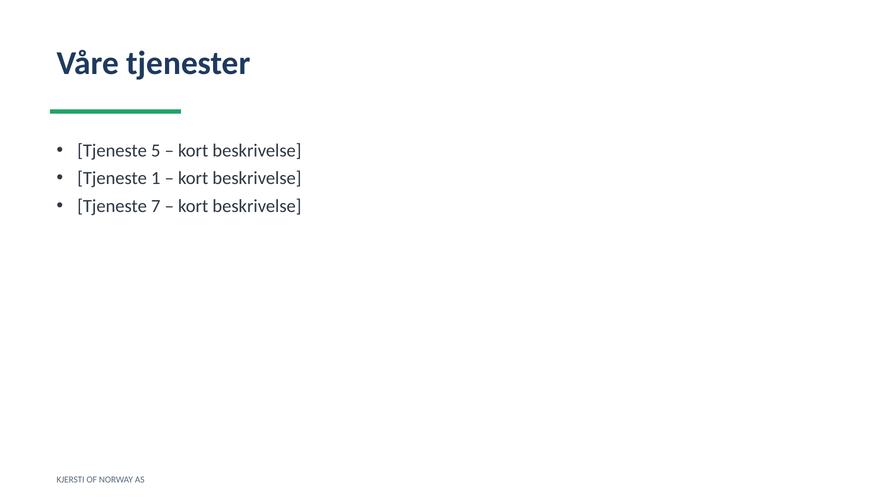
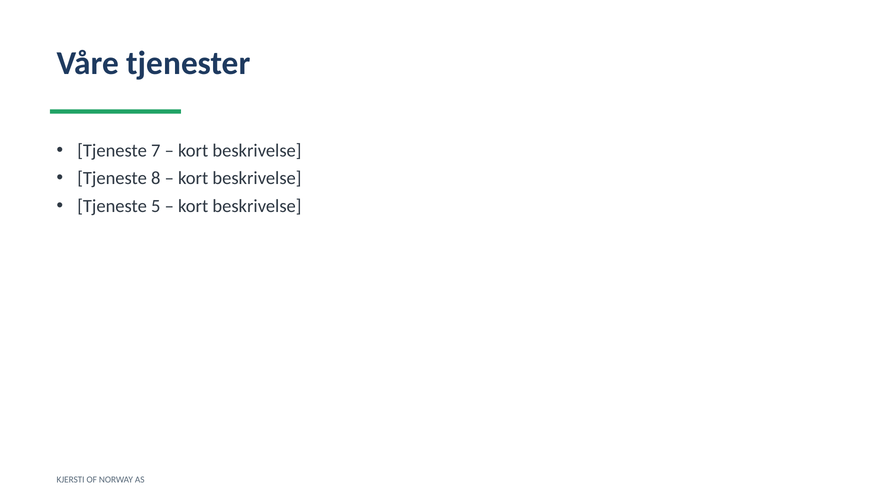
5: 5 -> 7
1: 1 -> 8
7: 7 -> 5
